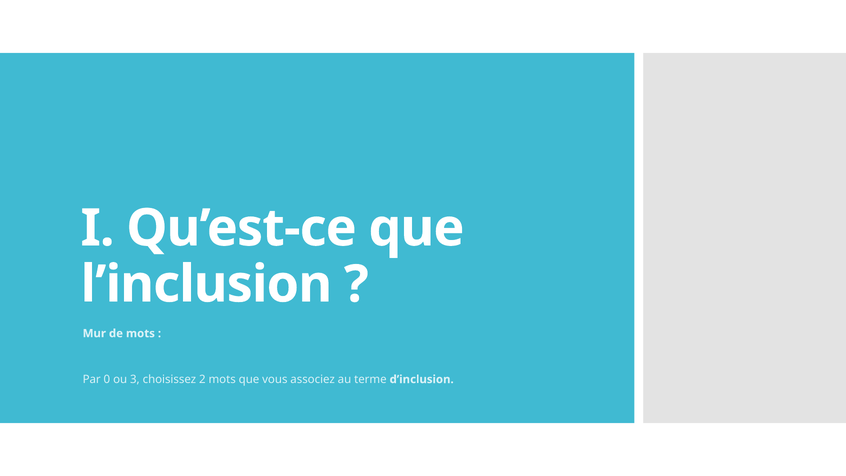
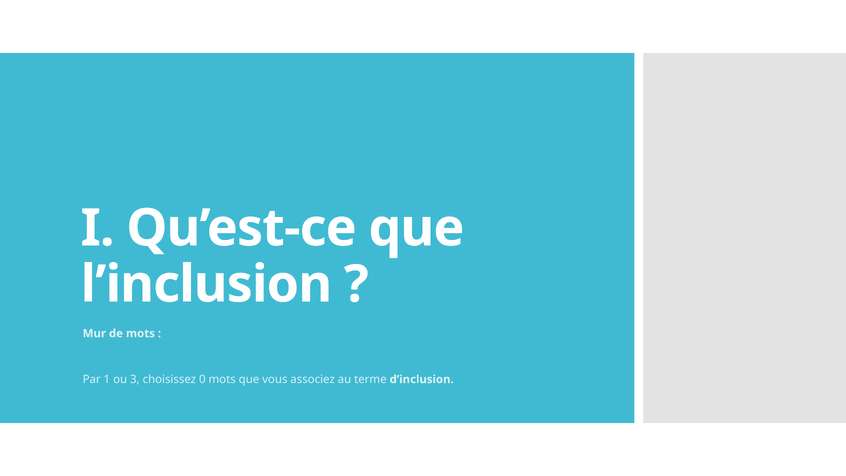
0: 0 -> 1
2: 2 -> 0
